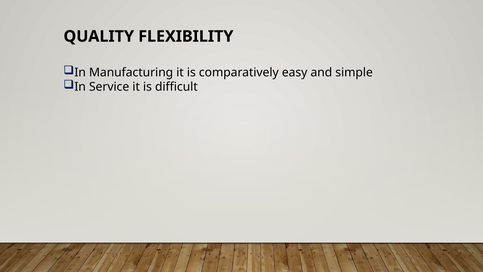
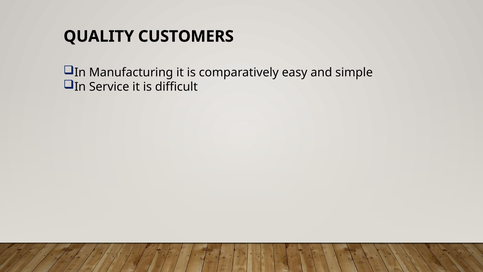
FLEXIBILITY: FLEXIBILITY -> CUSTOMERS
